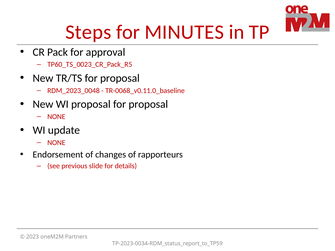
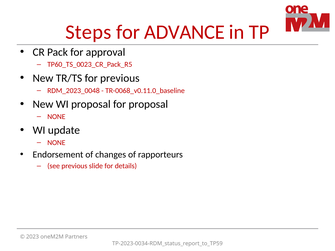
MINUTES: MINUTES -> ADVANCE
TR/TS for proposal: proposal -> previous
